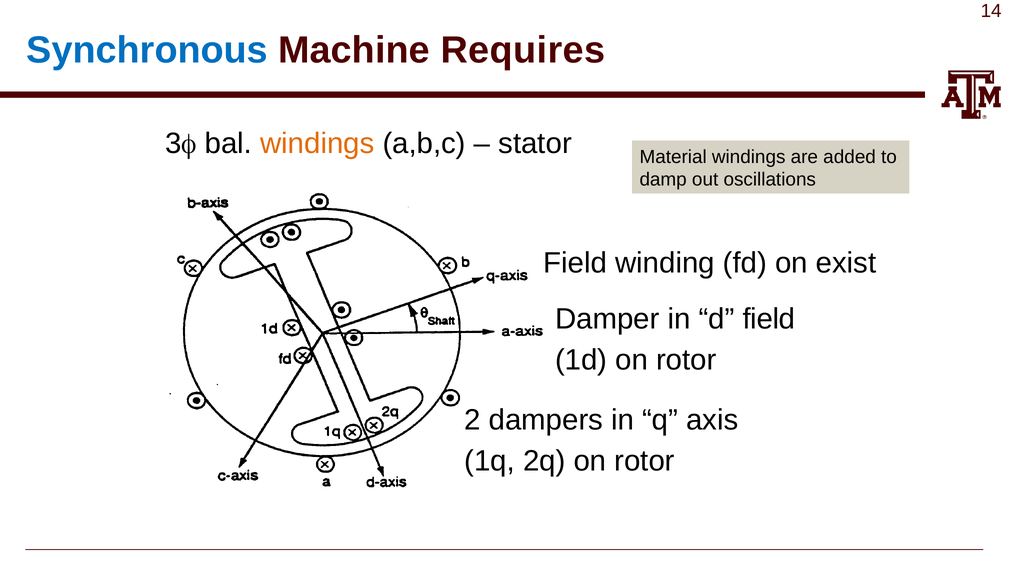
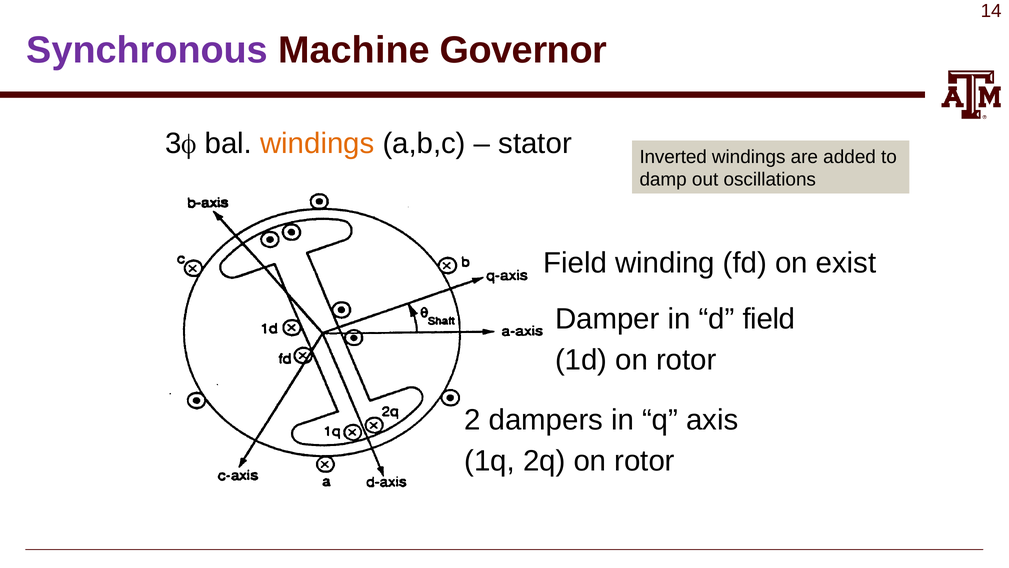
Synchronous colour: blue -> purple
Requires: Requires -> Governor
Material: Material -> Inverted
